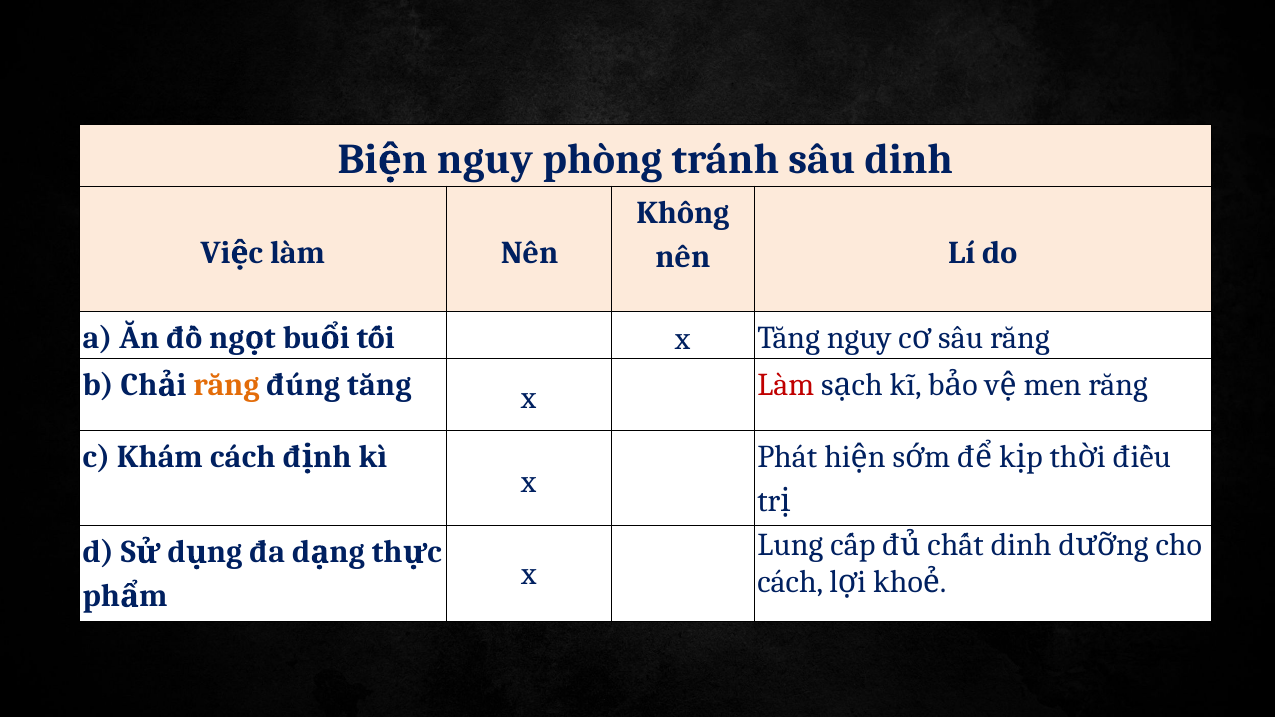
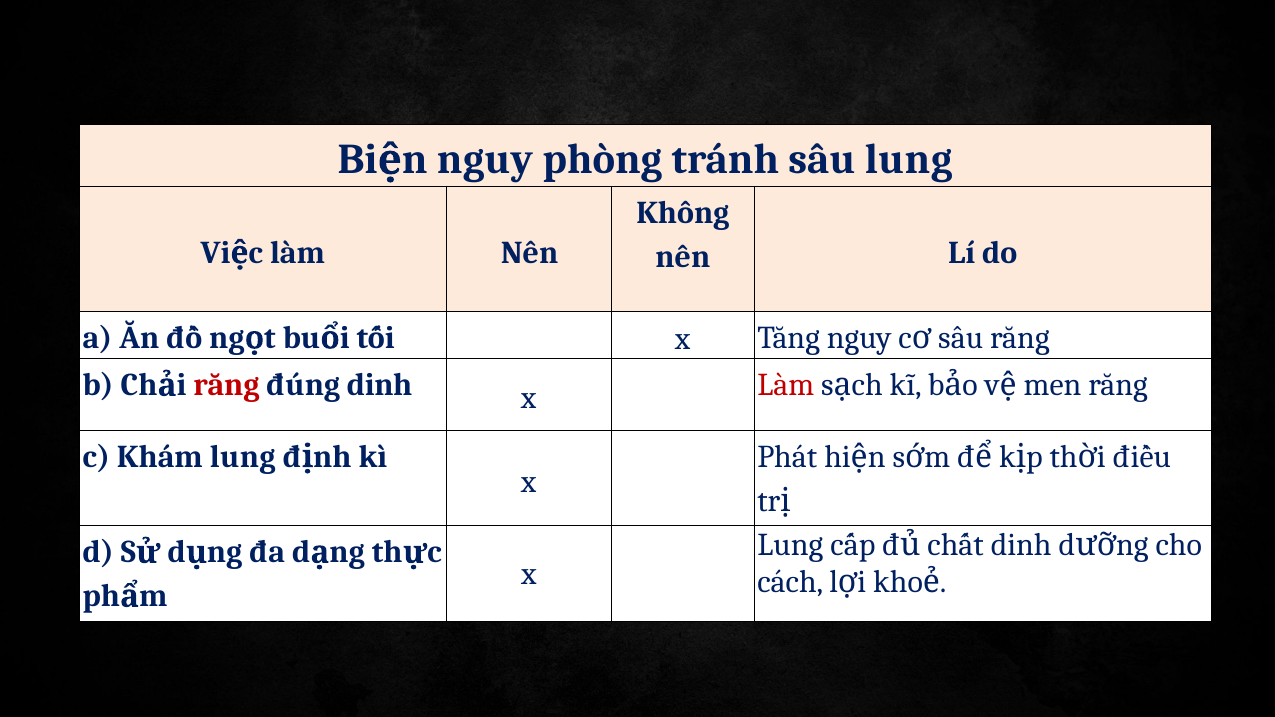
sâu dinh: dinh -> lung
răng at (226, 385) colour: orange -> red
đúng tăng: tăng -> dinh
Khám cách: cách -> lung
